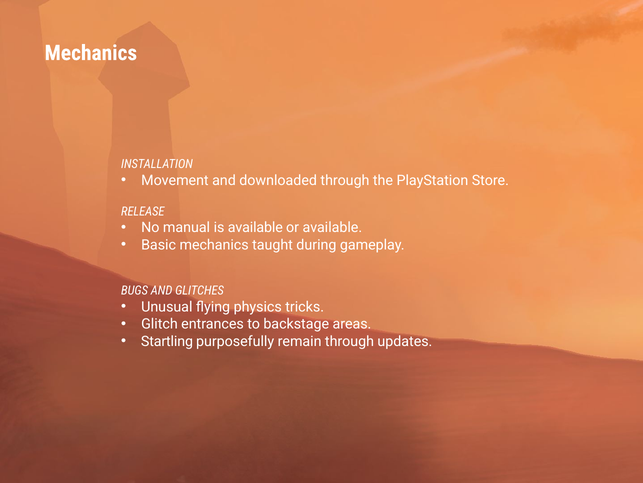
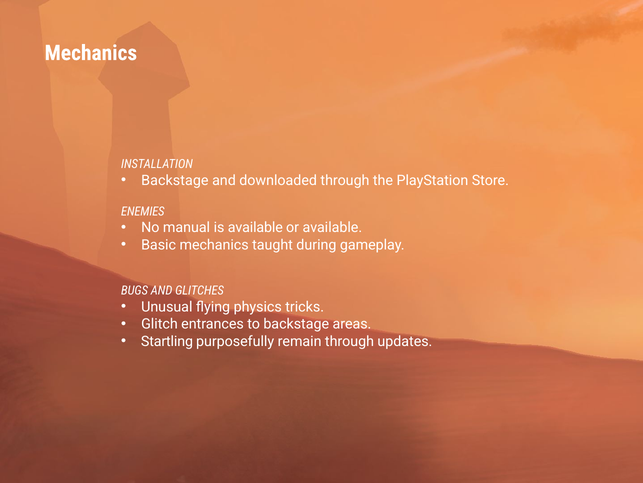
Movement at (175, 180): Movement -> Backstage
RELEASE: RELEASE -> ENEMIES
